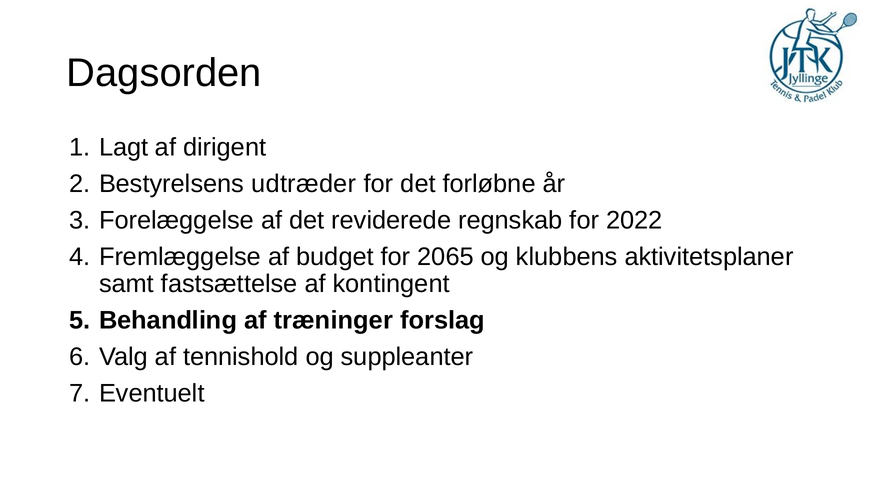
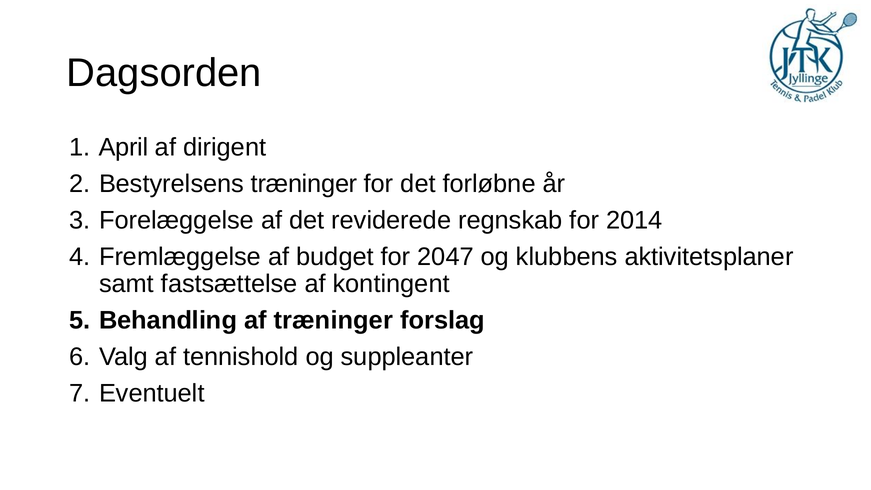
Lagt: Lagt -> April
Bestyrelsens udtræder: udtræder -> træninger
2022: 2022 -> 2014
2065: 2065 -> 2047
